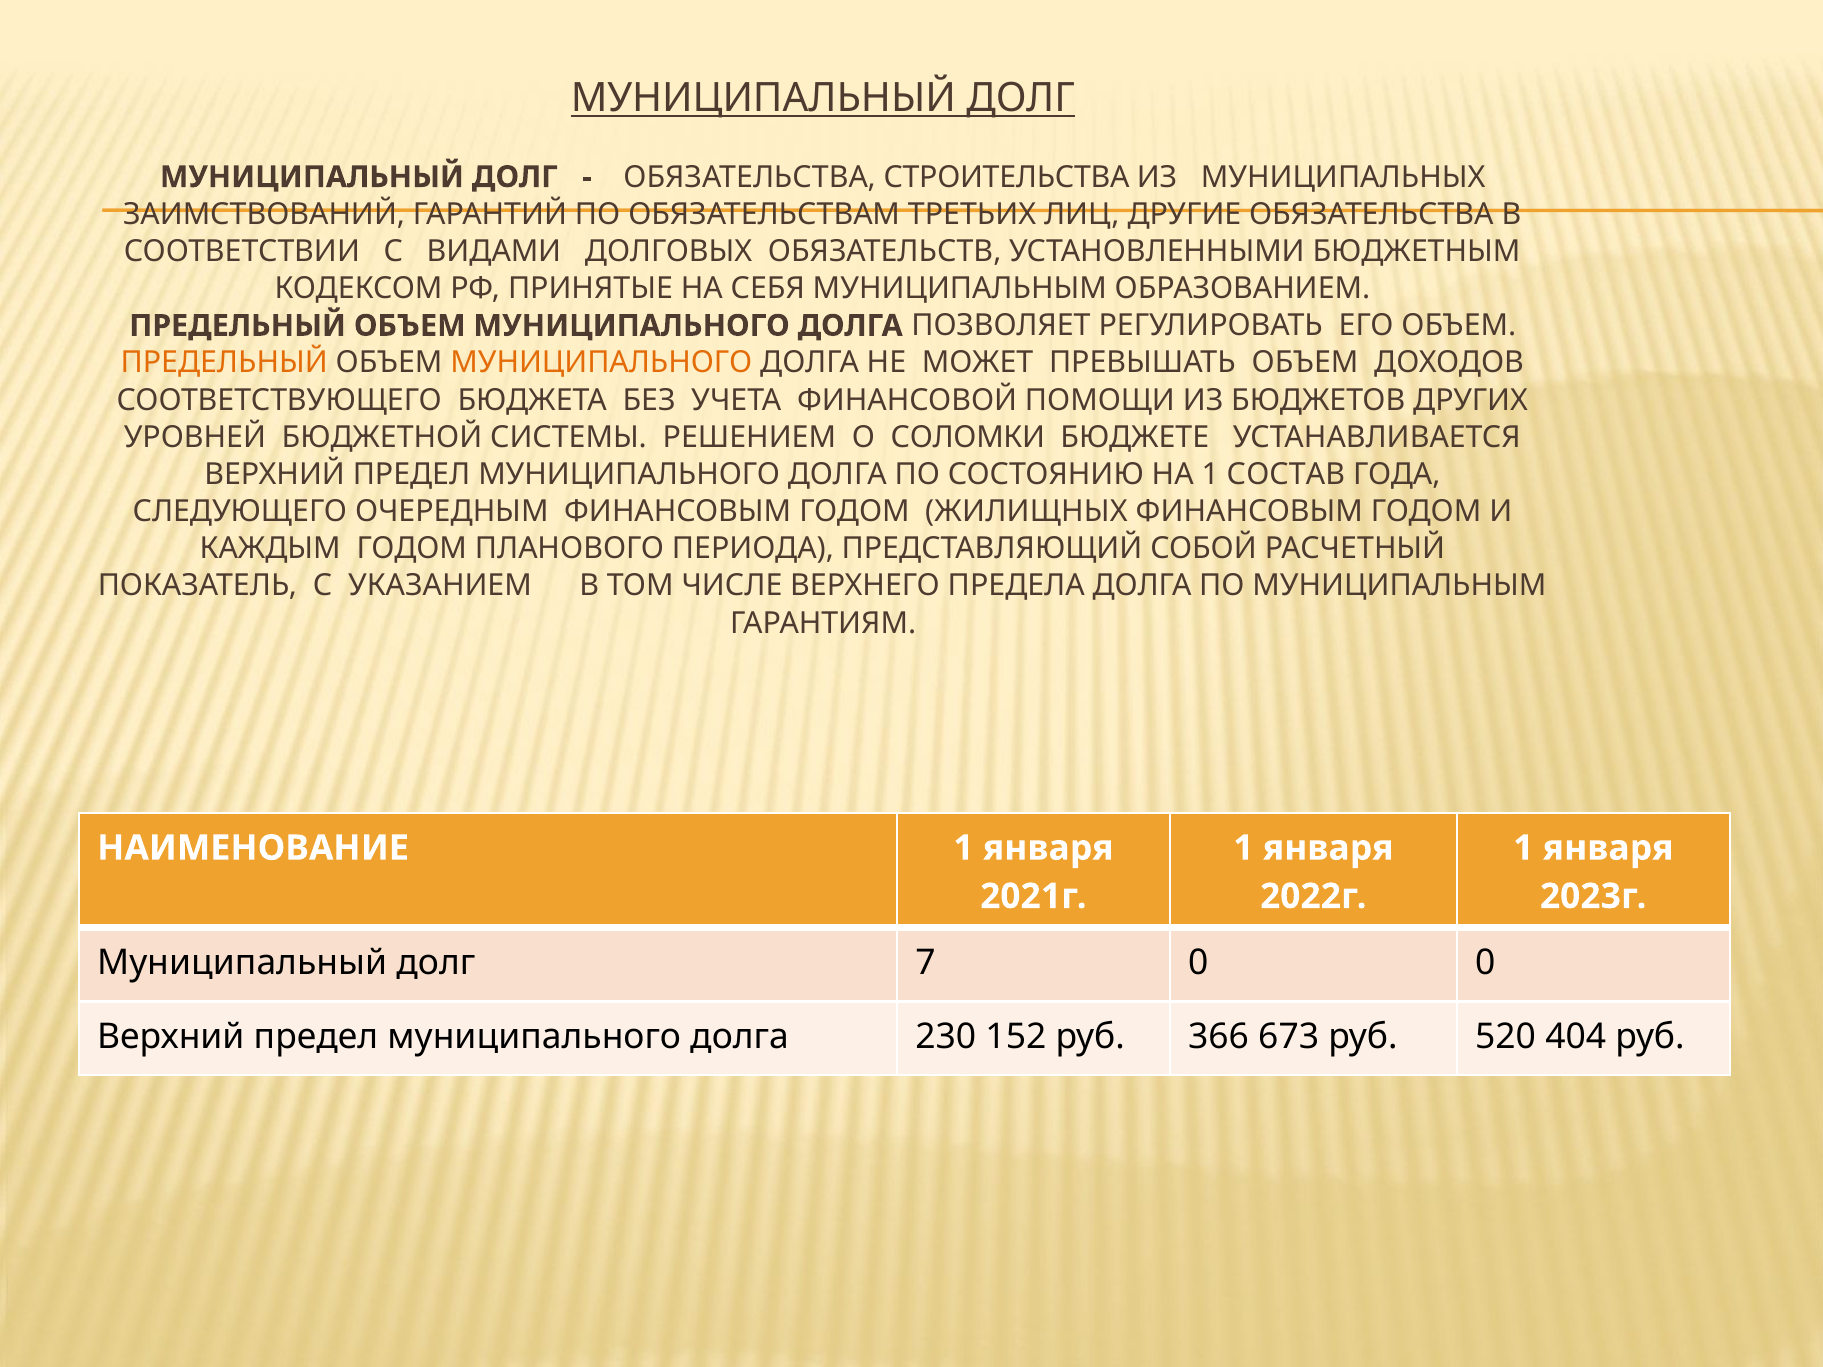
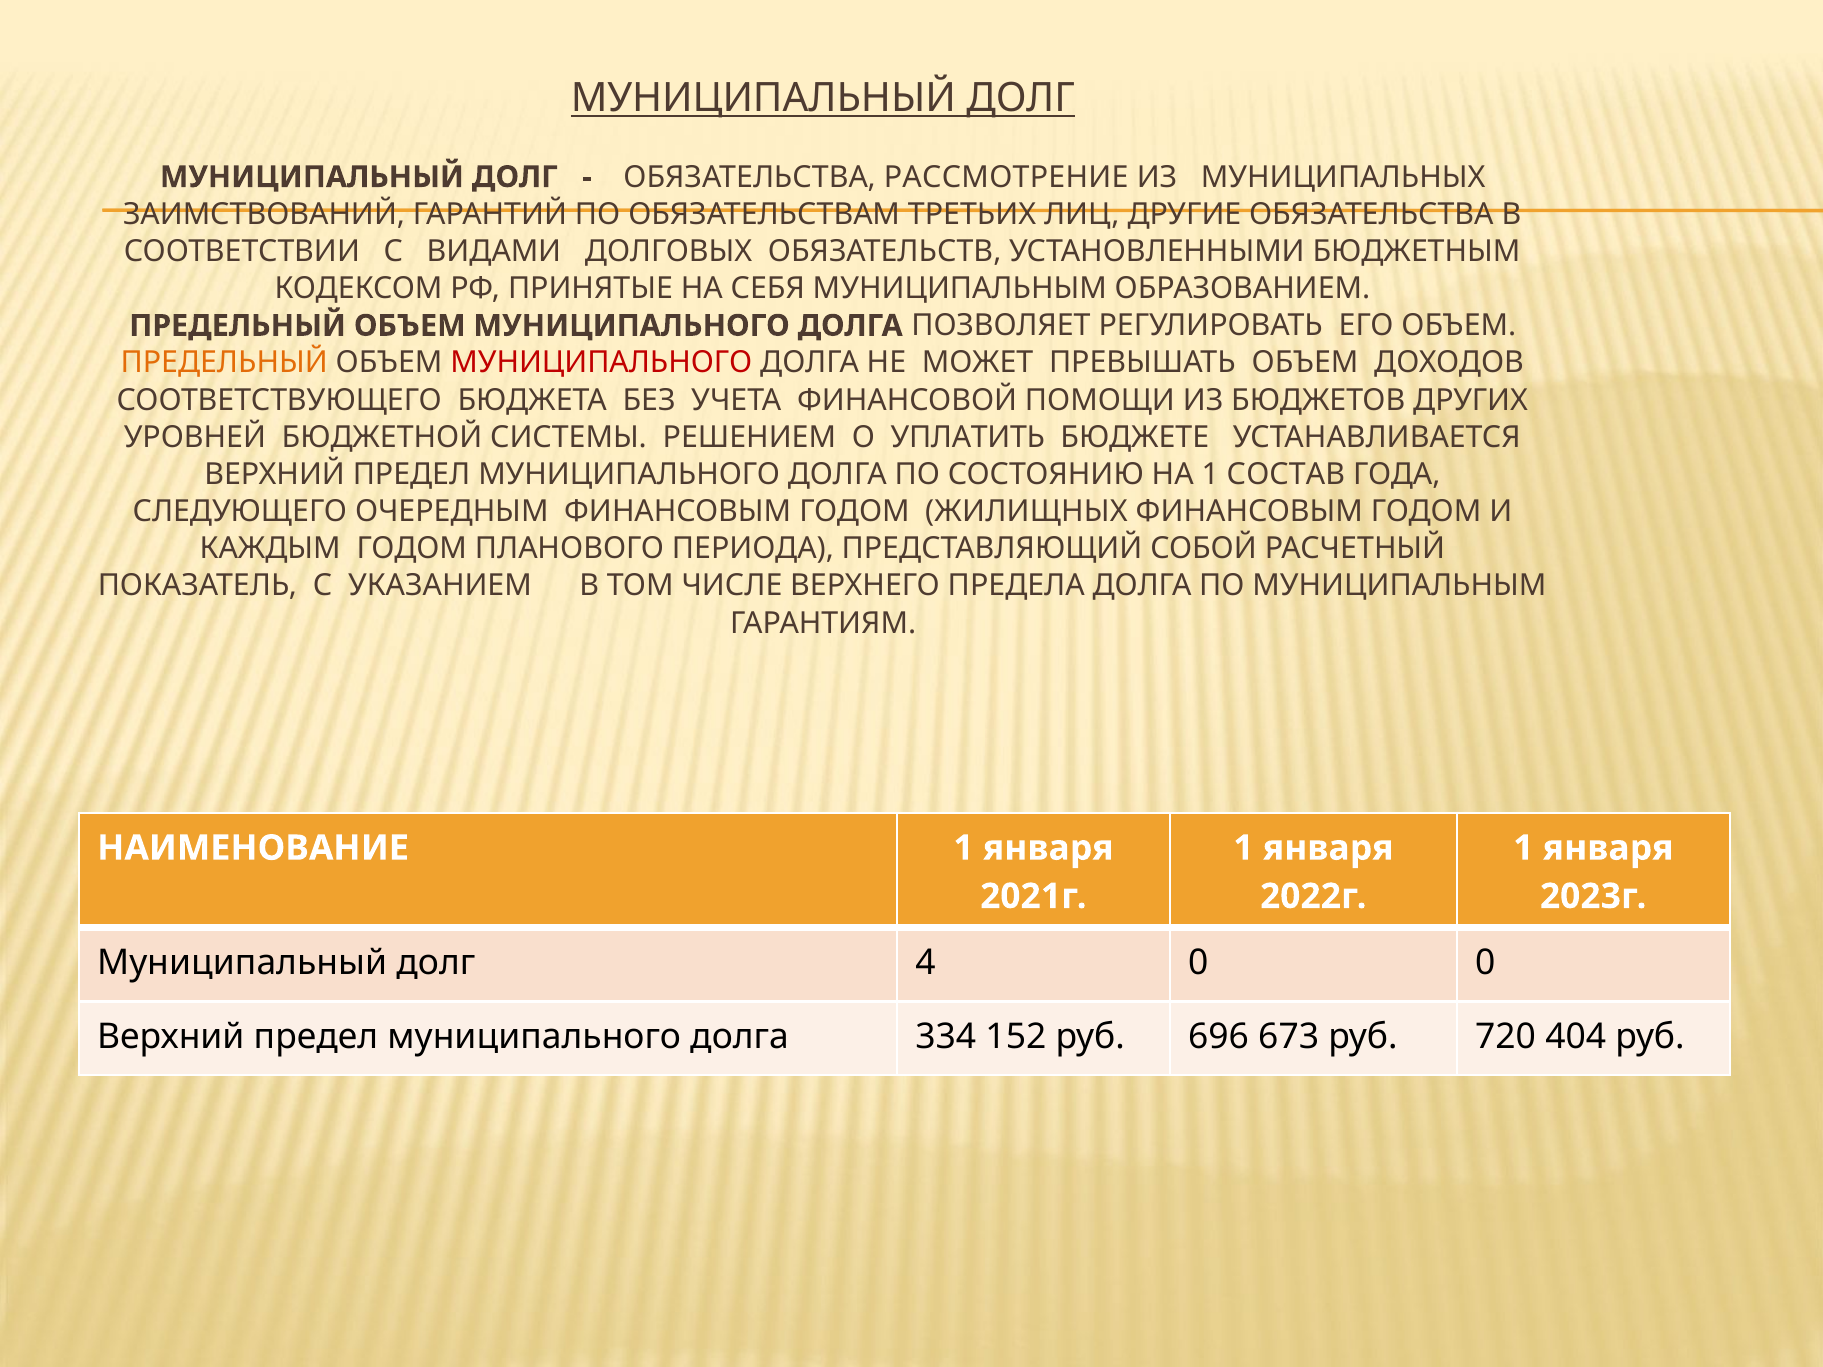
СТРОИТЕЛЬСТВА: СТРОИТЕЛЬСТВА -> РАССМОТРЕНИЕ
МУНИЦИПАЛЬНОГО at (601, 363) colour: orange -> red
СОЛОМКИ: СОЛОМКИ -> УПЛАТИТЬ
7: 7 -> 4
230: 230 -> 334
366: 366 -> 696
520: 520 -> 720
